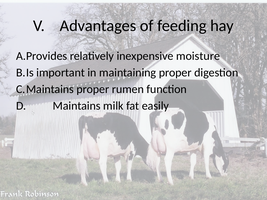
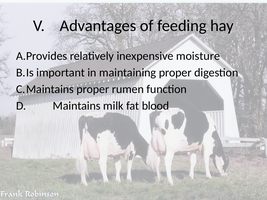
easily: easily -> blood
